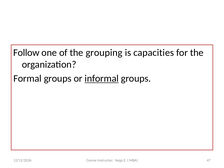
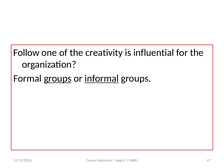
grouping: grouping -> creativity
capacities: capacities -> influential
groups at (58, 78) underline: none -> present
